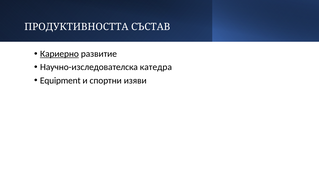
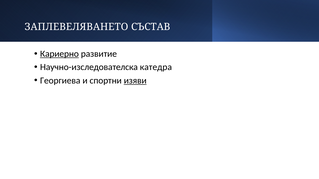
ПРОДУКТИВНОСТТА: ПРОДУКТИВНОСТТА -> ЗАПЛЕВЕЛЯВАНЕТО
Equipment: Equipment -> Георгиева
изяви underline: none -> present
